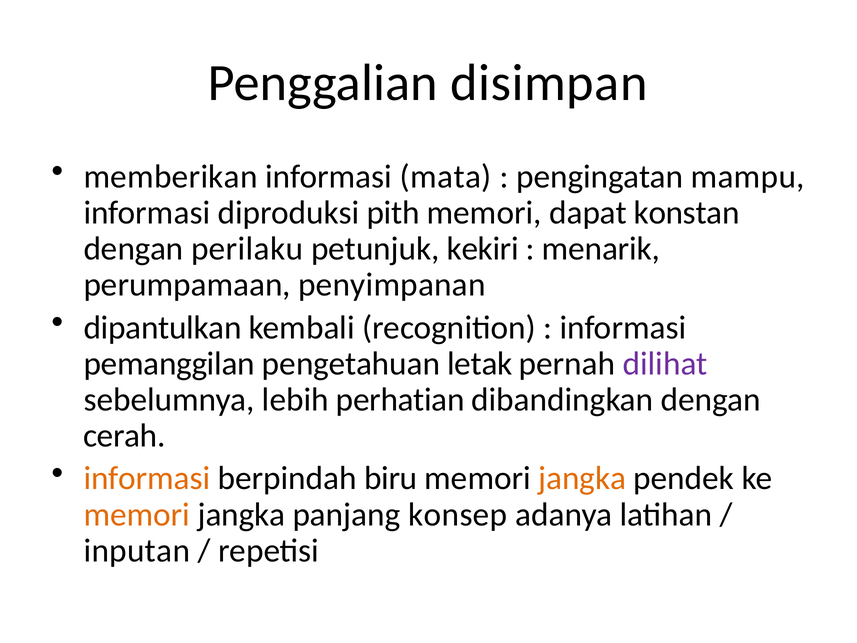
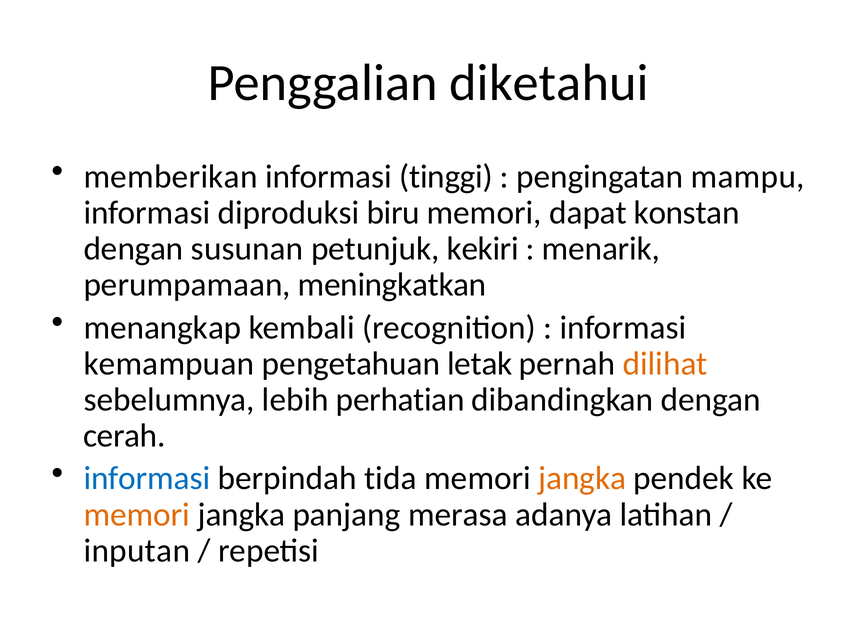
disimpan: disimpan -> diketahui
mata: mata -> tinggi
pith: pith -> biru
perilaku: perilaku -> susunan
penyimpanan: penyimpanan -> meningkatkan
dipantulkan: dipantulkan -> menangkap
pemanggilan: pemanggilan -> kemampuan
dilihat colour: purple -> orange
informasi at (147, 478) colour: orange -> blue
biru: biru -> tida
konsep: konsep -> merasa
